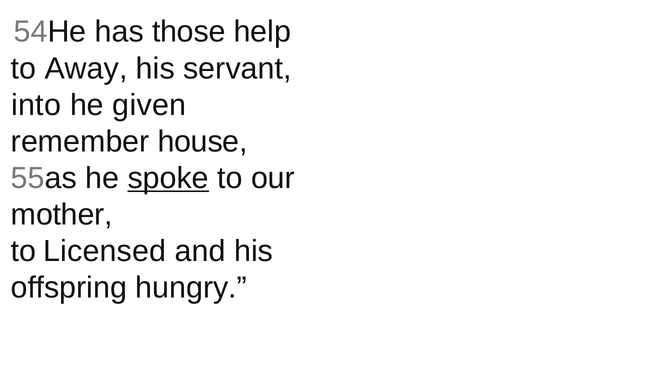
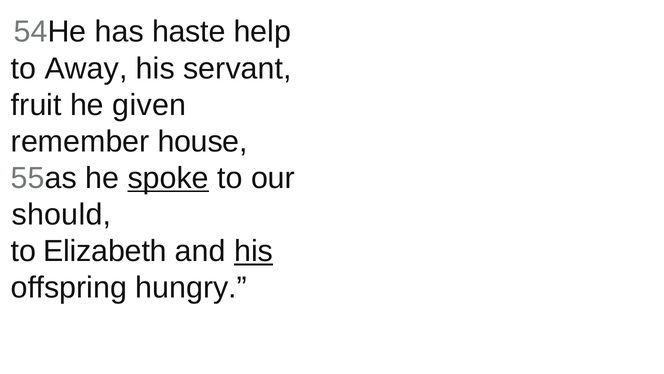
those: those -> haste
into: into -> fruit
mother: mother -> should
Licensed: Licensed -> Elizabeth
his at (254, 251) underline: none -> present
